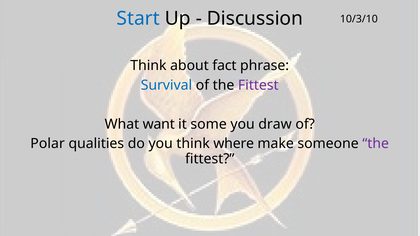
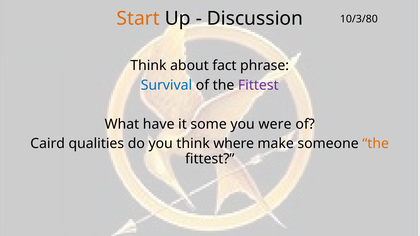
Start colour: blue -> orange
10/3/10: 10/3/10 -> 10/3/80
want: want -> have
draw: draw -> were
Polar: Polar -> Caird
the at (376, 144) colour: purple -> orange
